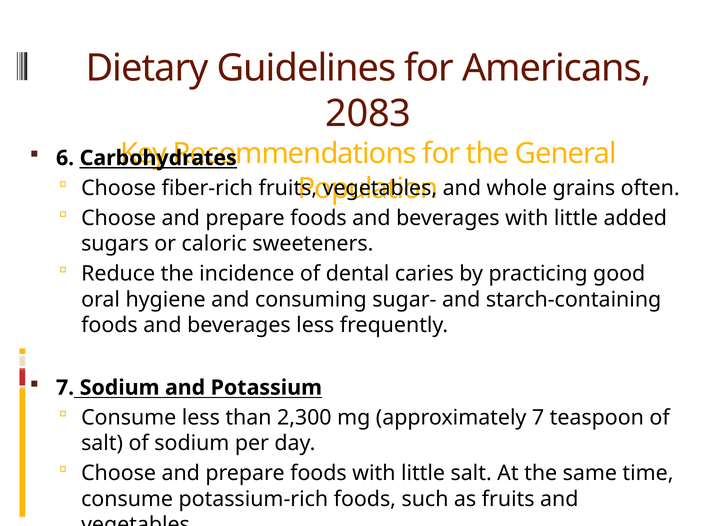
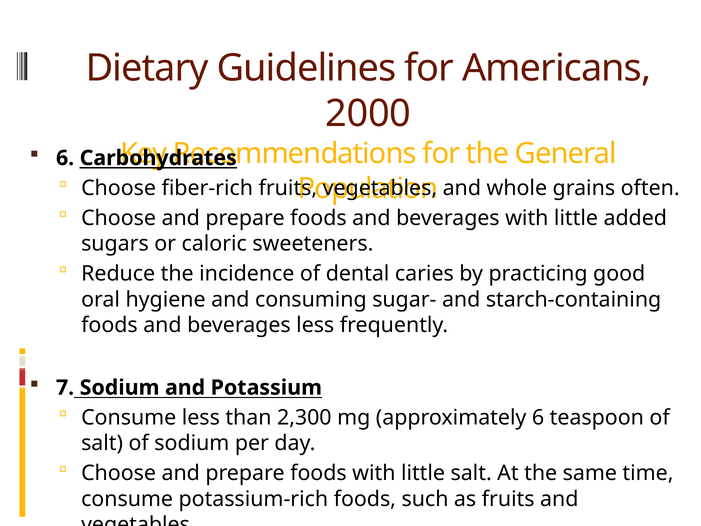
2083: 2083 -> 2000
approximately 7: 7 -> 6
